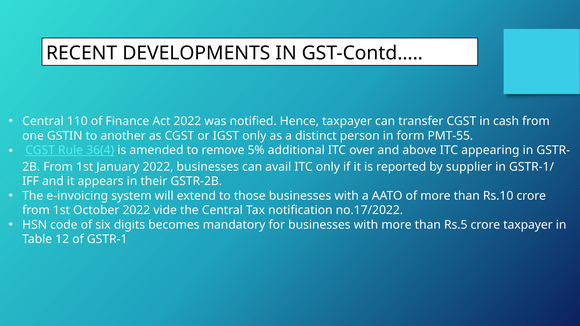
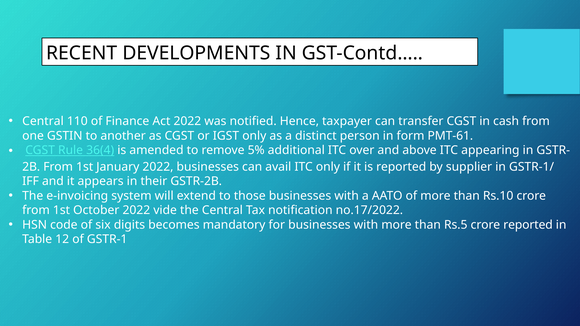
PMT-55: PMT-55 -> PMT-61
crore taxpayer: taxpayer -> reported
